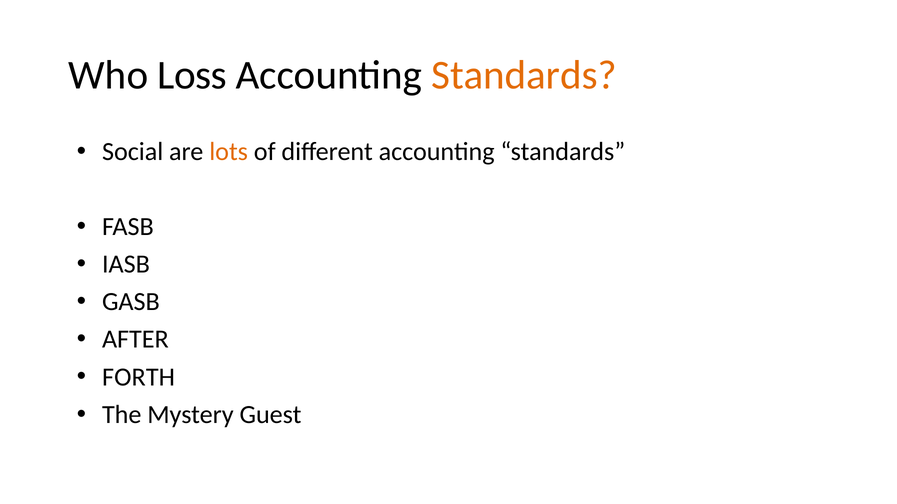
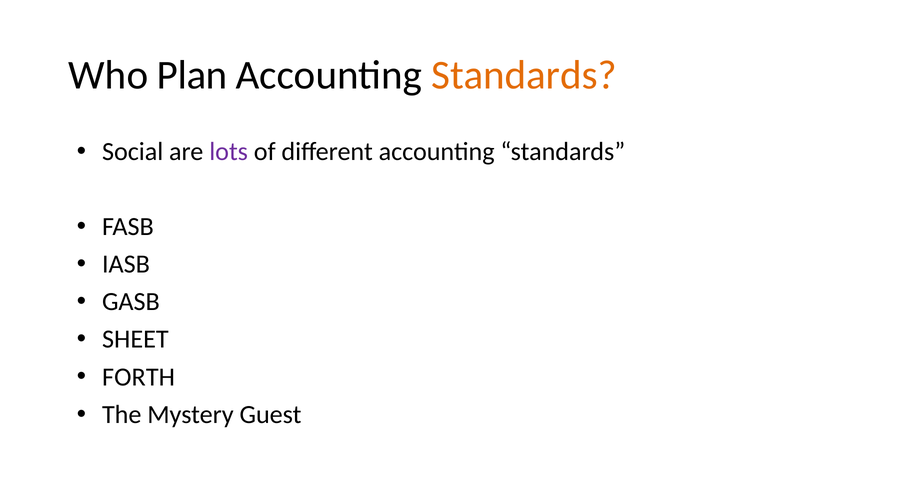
Loss: Loss -> Plan
lots colour: orange -> purple
AFTER: AFTER -> SHEET
